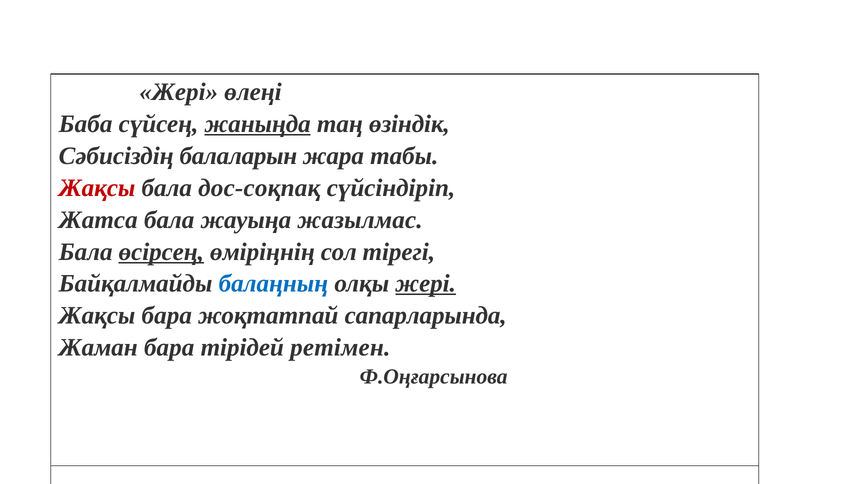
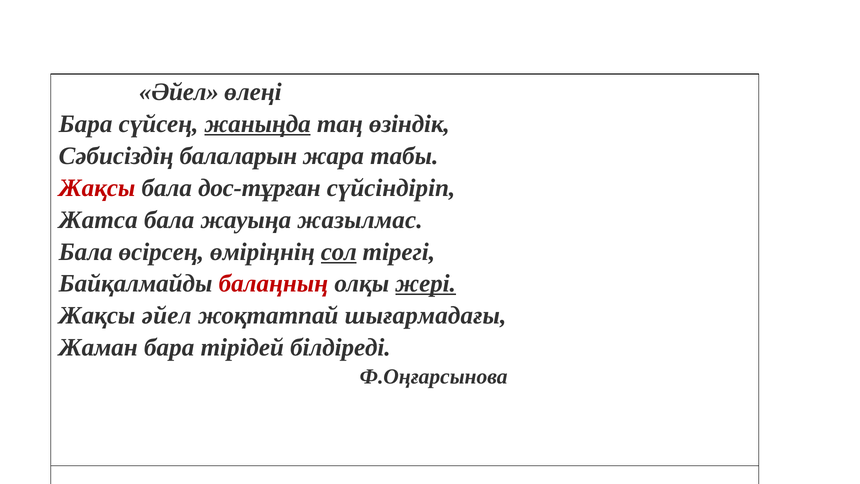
Жері at (179, 92): Жері -> Әйел
Баба at (86, 124): Баба -> Бара
дос-соқпақ: дос-соқпақ -> дос-тұрған
өсірсең underline: present -> none
сол underline: none -> present
балаңның colour: blue -> red
Жақсы бара: бара -> әйел
сапарларында: сапарларында -> шығармадағы
ретімен: ретімен -> білдіреді
